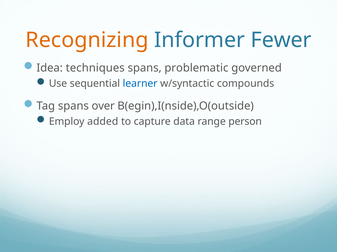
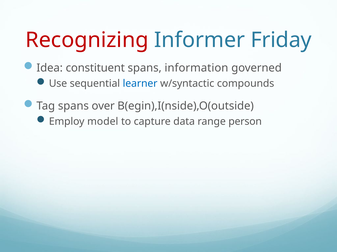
Recognizing colour: orange -> red
Fewer: Fewer -> Friday
techniques: techniques -> constituent
problematic: problematic -> information
added: added -> model
